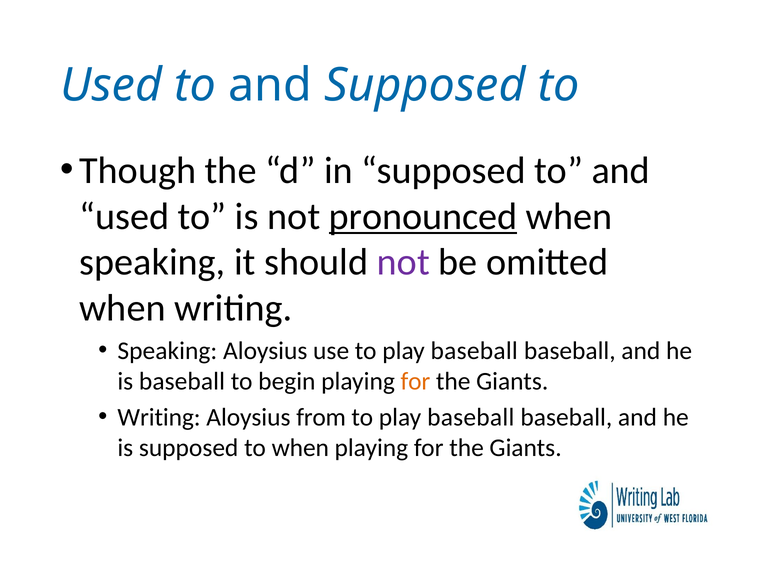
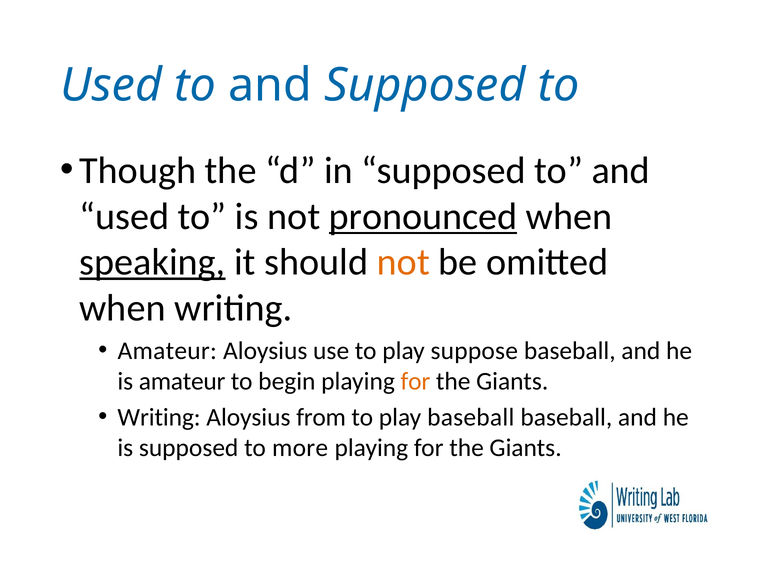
speaking at (152, 262) underline: none -> present
not at (403, 262) colour: purple -> orange
Speaking at (167, 351): Speaking -> Amateur
use to play baseball: baseball -> suppose
is baseball: baseball -> amateur
to when: when -> more
